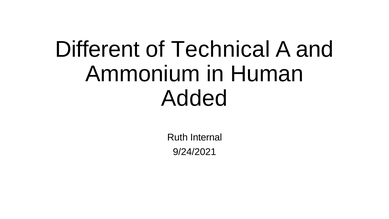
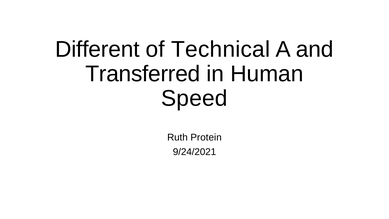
Ammonium: Ammonium -> Transferred
Added: Added -> Speed
Internal: Internal -> Protein
